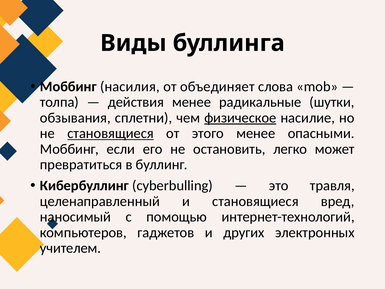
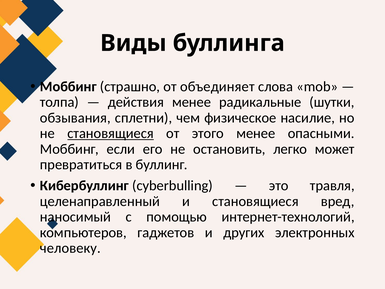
насилия: насилия -> страшно
физическое underline: present -> none
учителем: учителем -> человеку
